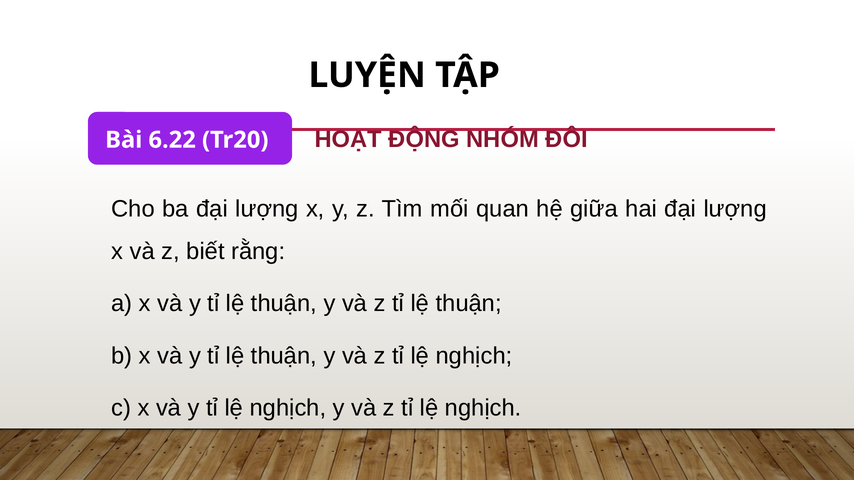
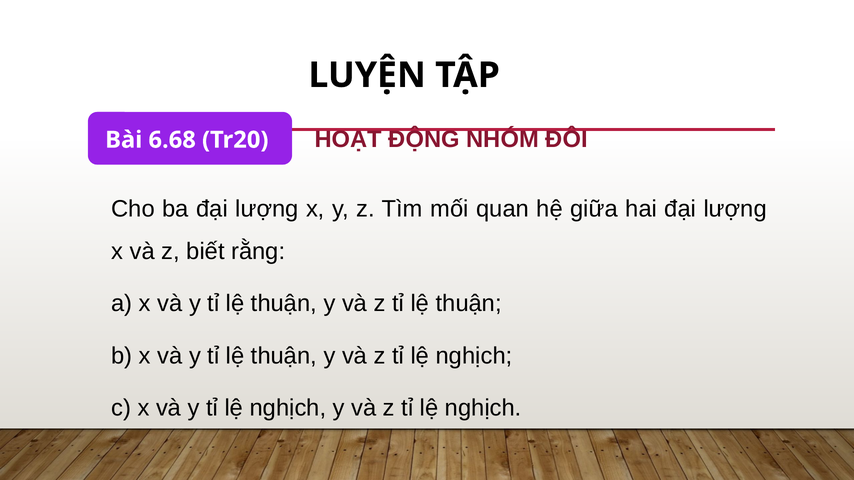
6.22: 6.22 -> 6.68
